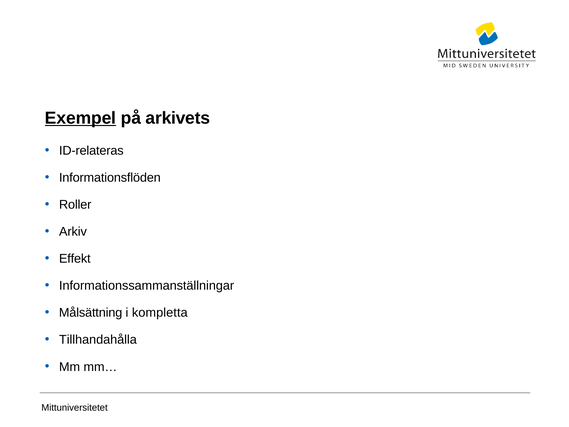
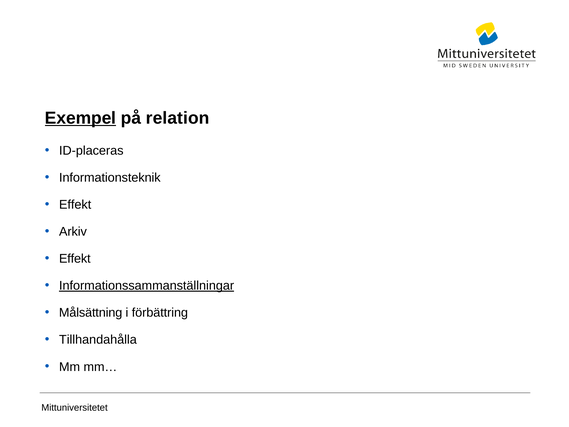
arkivets: arkivets -> relation
ID-relateras: ID-relateras -> ID-placeras
Informationsflöden: Informationsflöden -> Informationsteknik
Roller at (75, 205): Roller -> Effekt
Informationssammanställningar underline: none -> present
kompletta: kompletta -> förbättring
